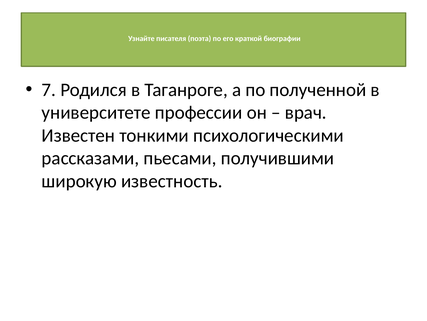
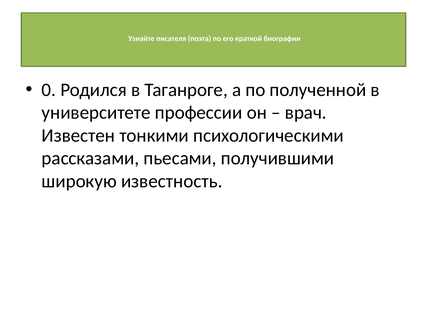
7: 7 -> 0
